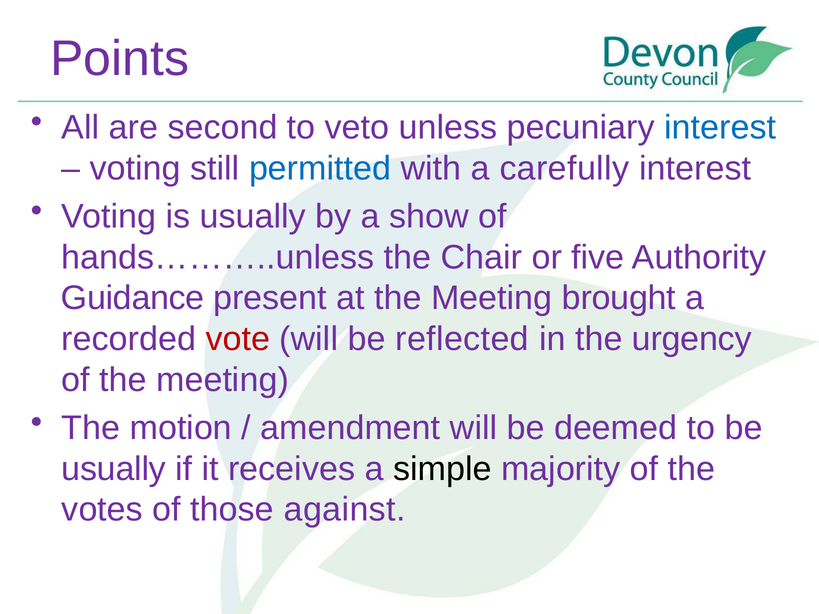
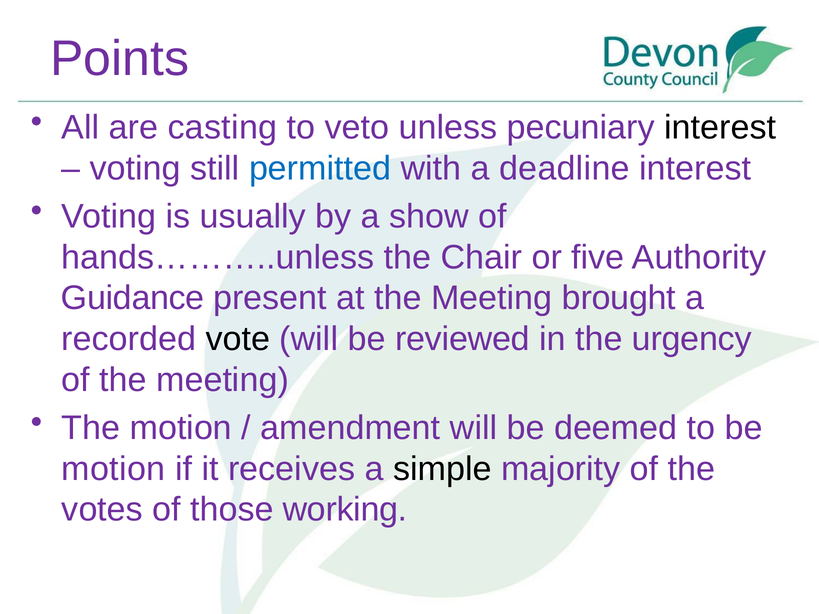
second: second -> casting
interest at (720, 128) colour: blue -> black
carefully: carefully -> deadline
vote colour: red -> black
reflected: reflected -> reviewed
usually at (114, 469): usually -> motion
against: against -> working
